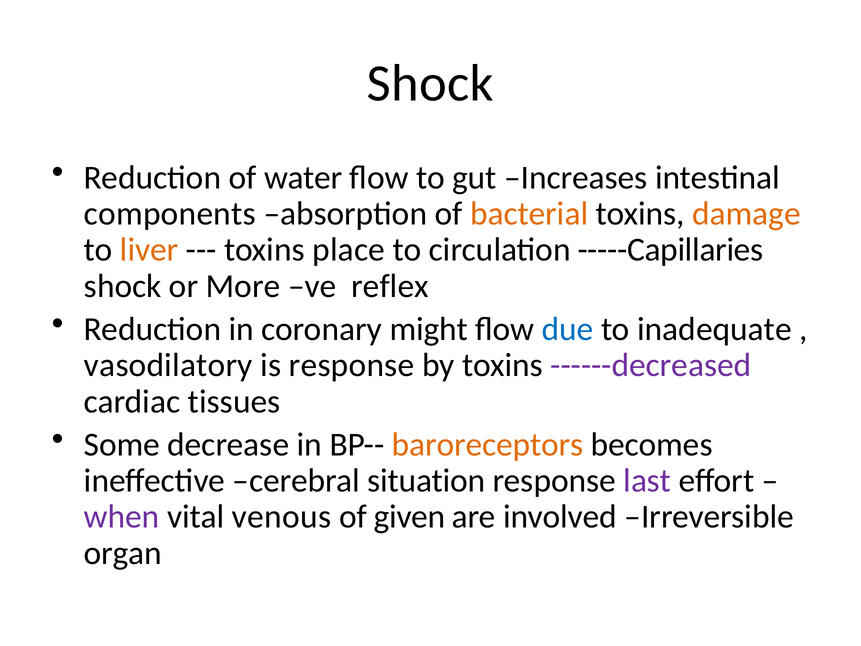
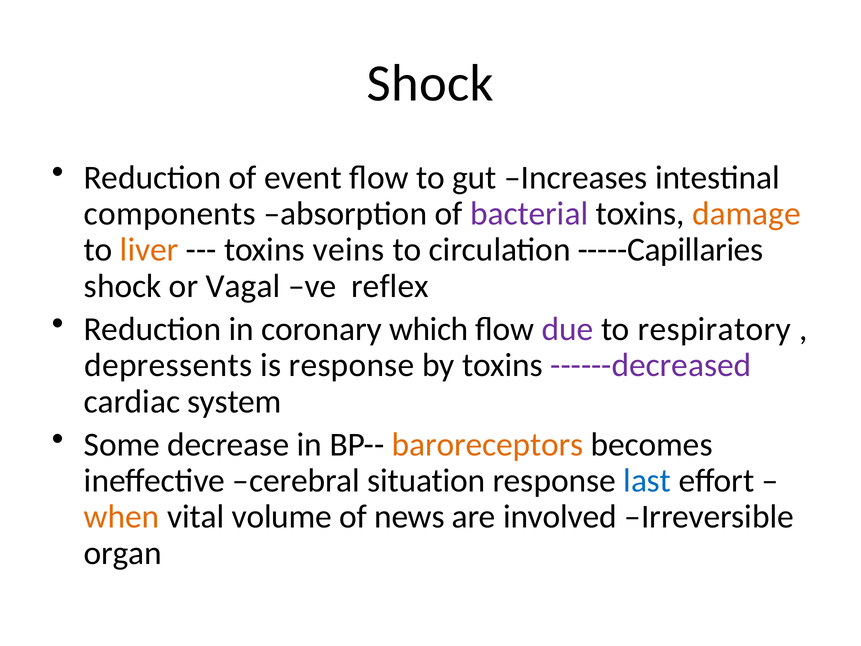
water: water -> event
bacterial colour: orange -> purple
place: place -> veins
More: More -> Vagal
might: might -> which
due colour: blue -> purple
inadequate: inadequate -> respiratory
vasodilatory: vasodilatory -> depressents
tissues: tissues -> system
last colour: purple -> blue
when colour: purple -> orange
venous: venous -> volume
given: given -> news
